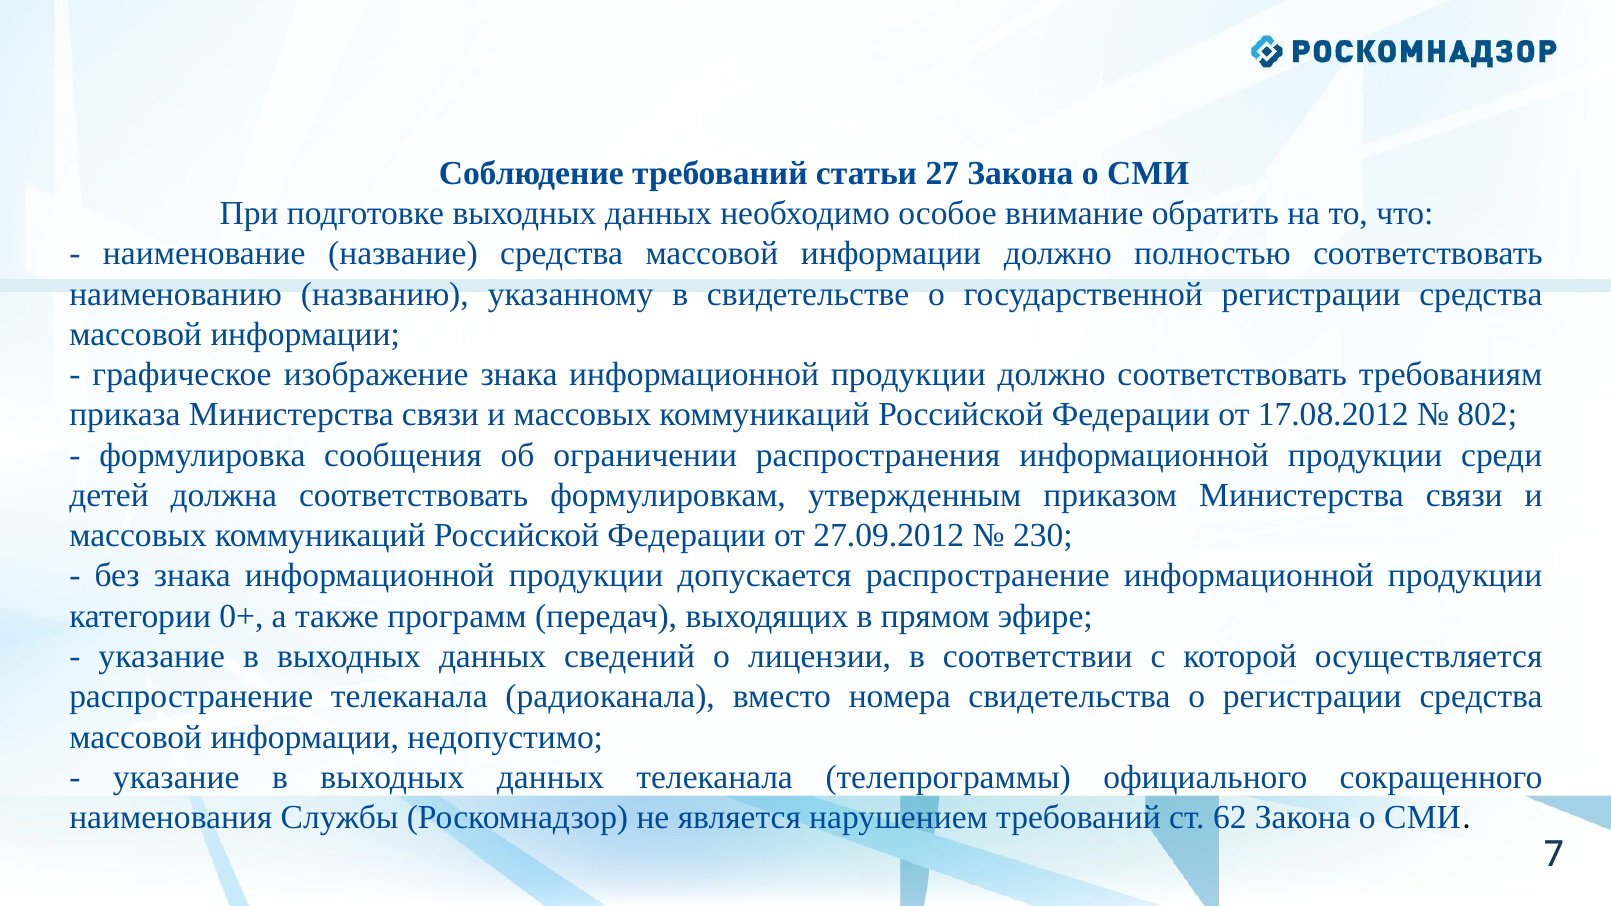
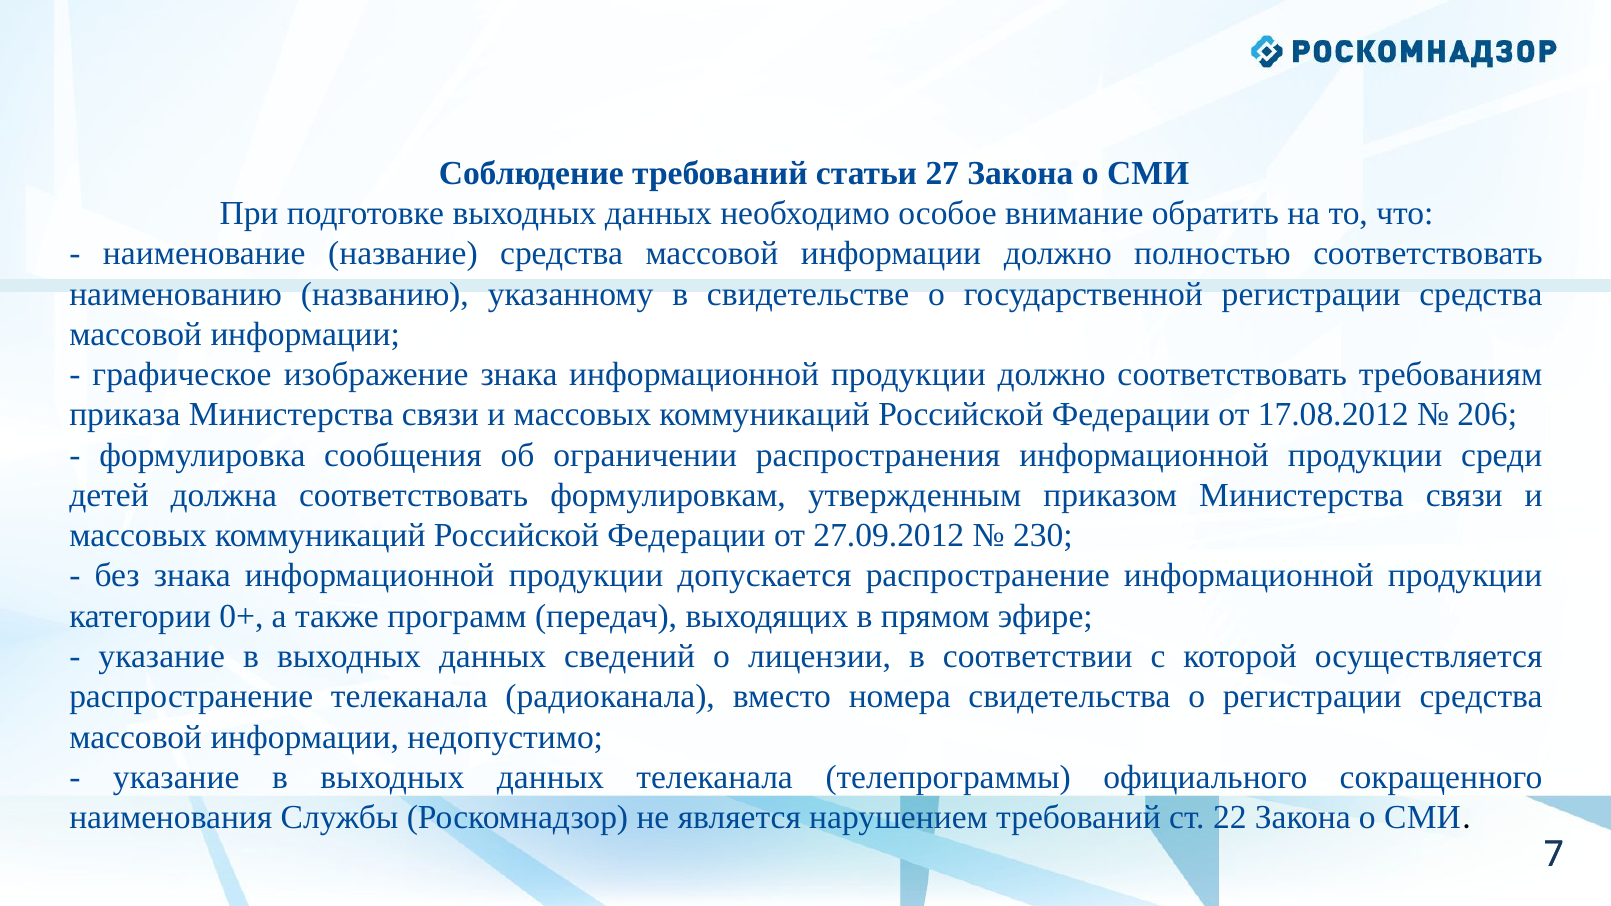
802: 802 -> 206
62: 62 -> 22
